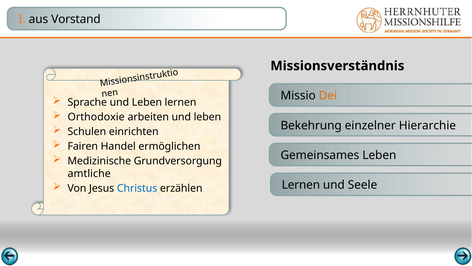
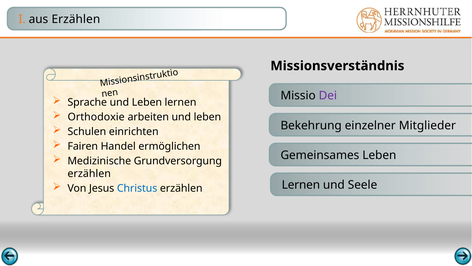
aus Vorstand: Vorstand -> Erzählen
Dei colour: orange -> purple
Hierarchie: Hierarchie -> Mitglieder
amtliche at (89, 173): amtliche -> erzählen
